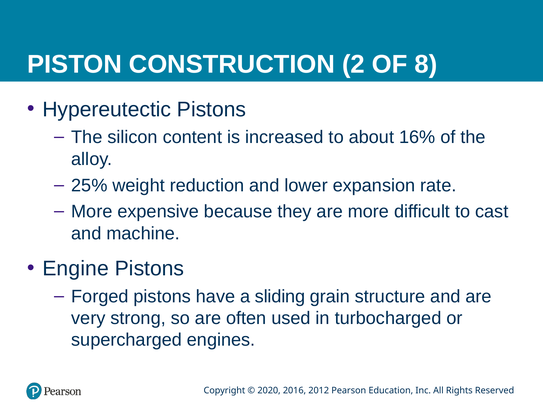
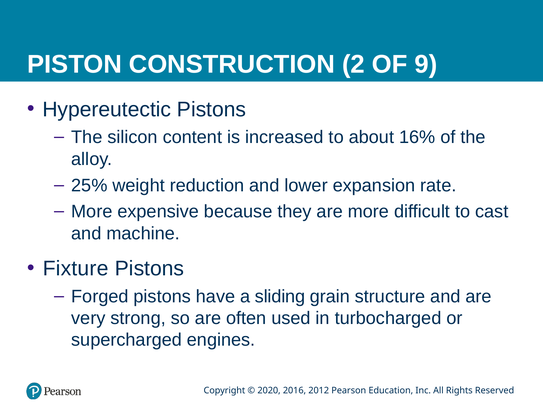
8: 8 -> 9
Engine: Engine -> Fixture
